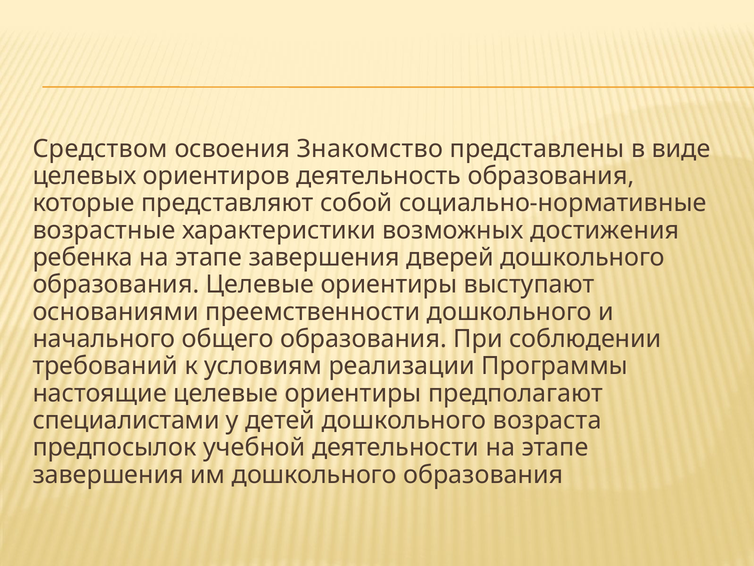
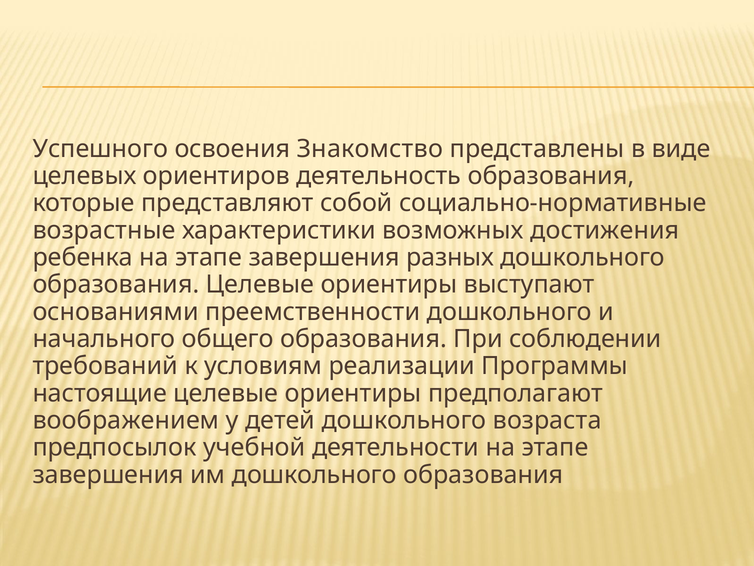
Средством: Средством -> Успешного
дверей: дверей -> разных
специалистами: специалистами -> воображением
